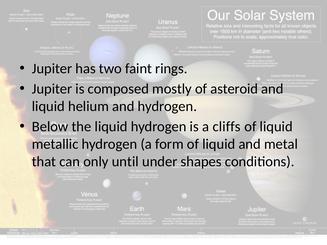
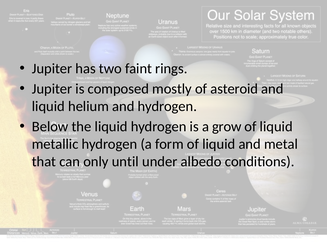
cliffs: cliffs -> grow
shapes: shapes -> albedo
